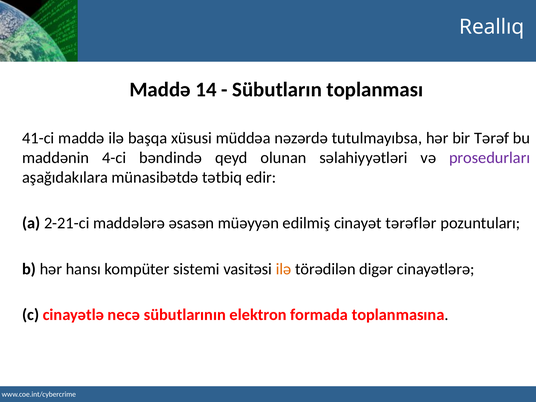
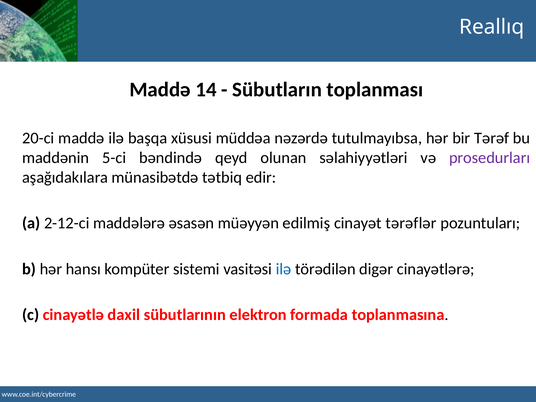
41-ci: 41-ci -> 20-ci
4-ci: 4-ci -> 5-ci
2-21-ci: 2-21-ci -> 2-12-ci
ilə at (284, 269) colour: orange -> blue
necə: necə -> daxil
